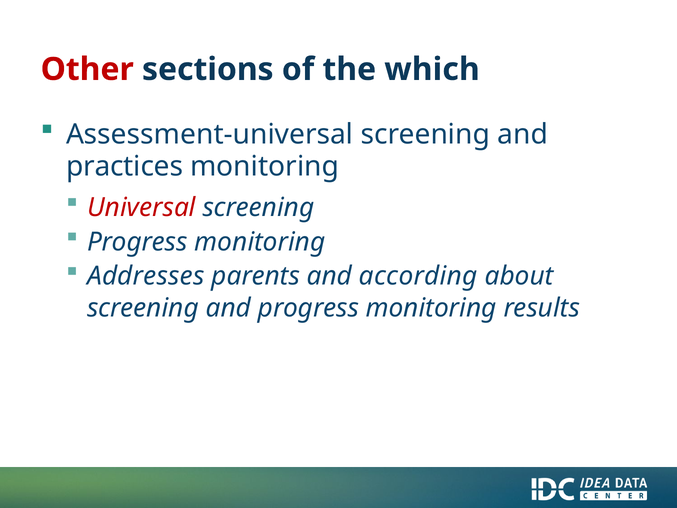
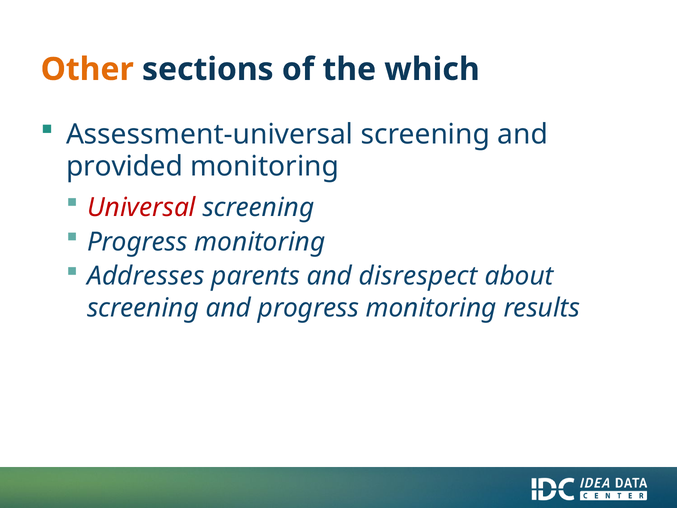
Other colour: red -> orange
practices: practices -> provided
according: according -> disrespect
